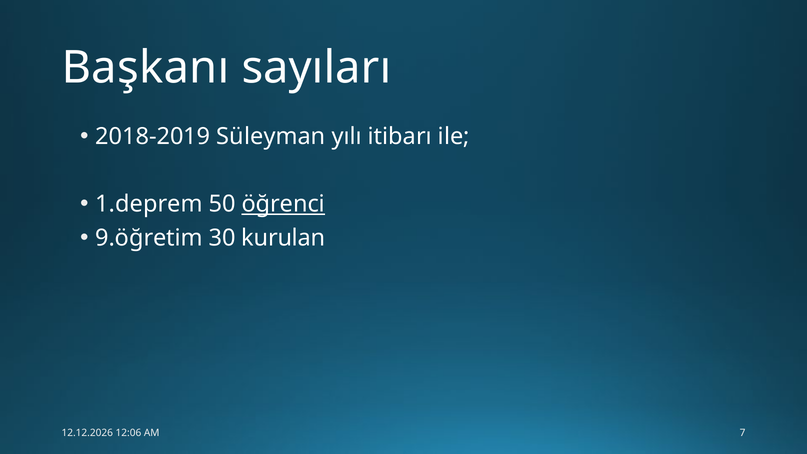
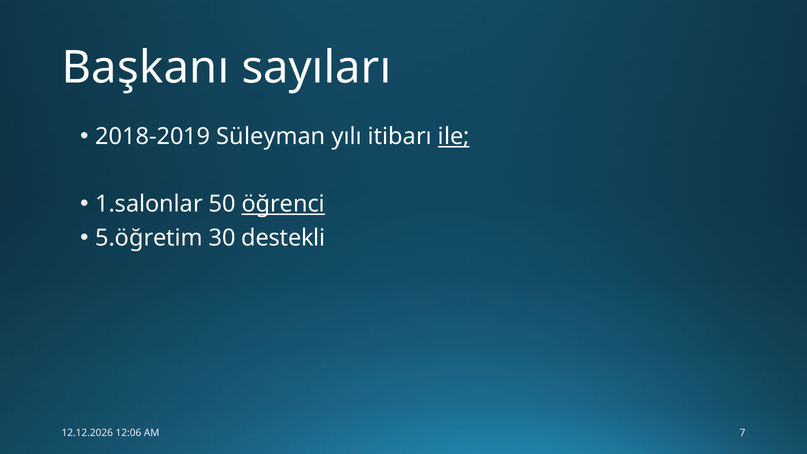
ile underline: none -> present
1.deprem: 1.deprem -> 1.salonlar
9.öğretim: 9.öğretim -> 5.öğretim
kurulan: kurulan -> destekli
